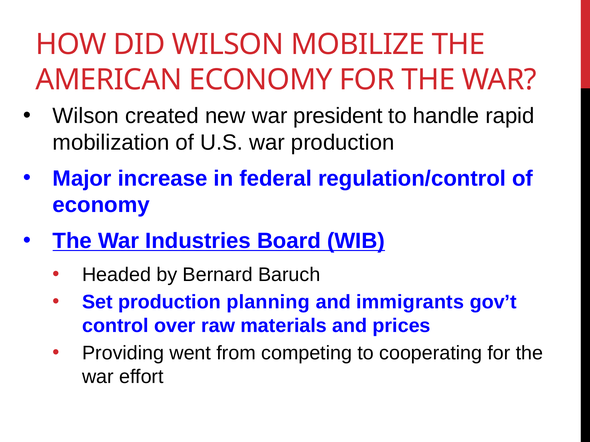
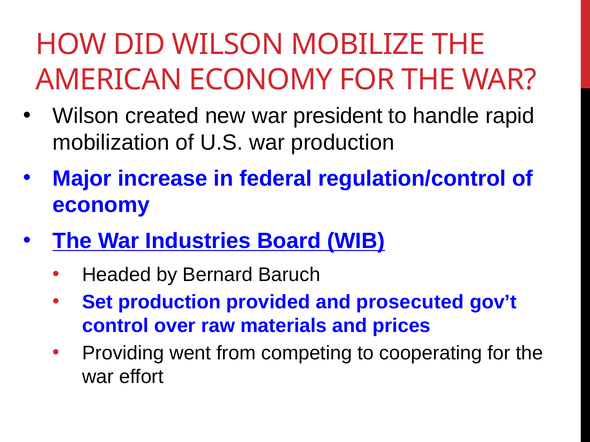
planning: planning -> provided
immigrants: immigrants -> prosecuted
